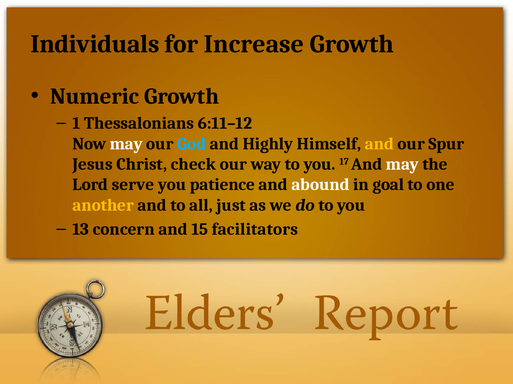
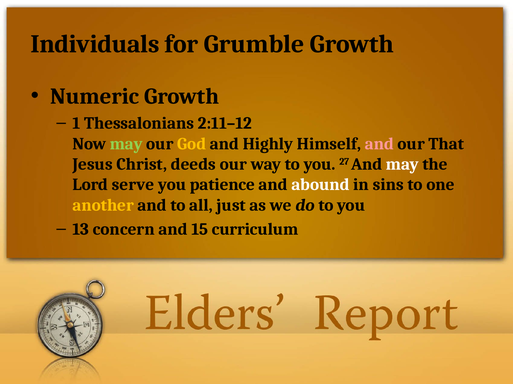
Increase: Increase -> Grumble
6:11–12: 6:11–12 -> 2:11–12
may at (126, 144) colour: white -> light green
God colour: light blue -> yellow
and at (379, 144) colour: yellow -> pink
Spur: Spur -> That
check: check -> deeds
17: 17 -> 27
goal: goal -> sins
facilitators: facilitators -> curriculum
